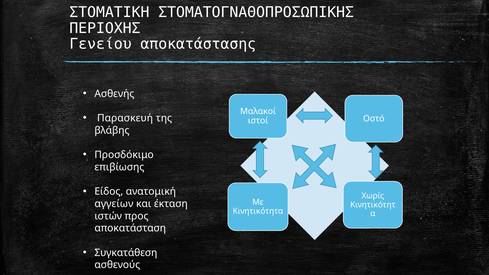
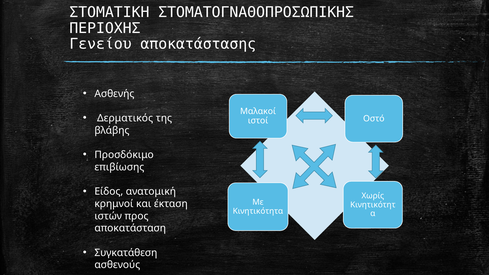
Παρασκευή: Παρασκευή -> Δερματικός
αγγείων: αγγείων -> κρημνοί
